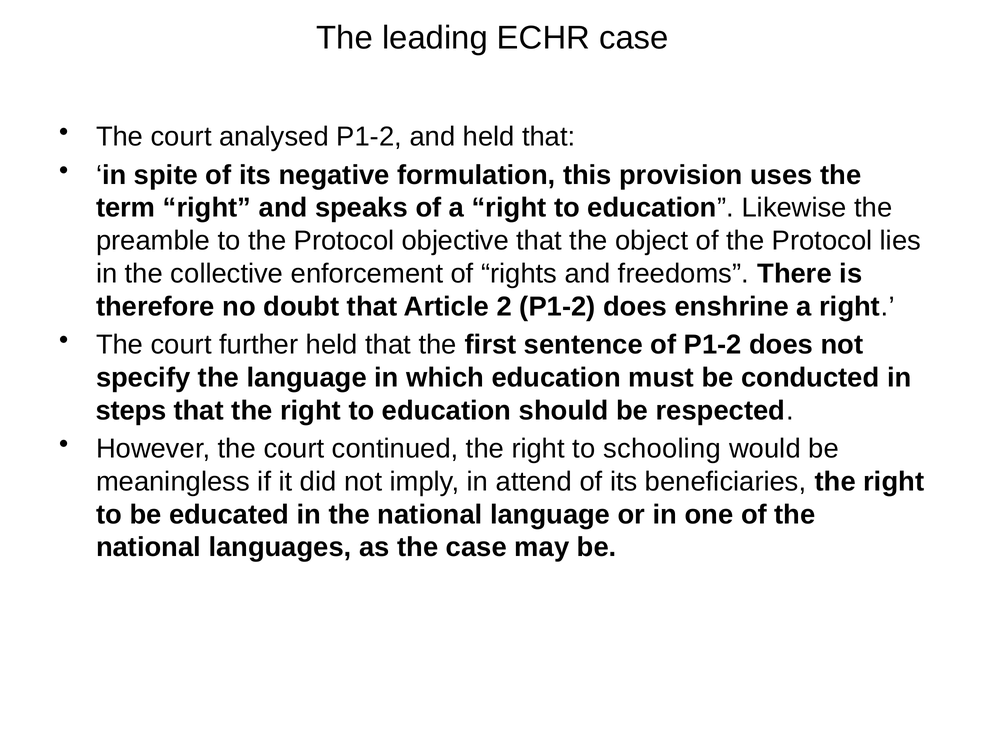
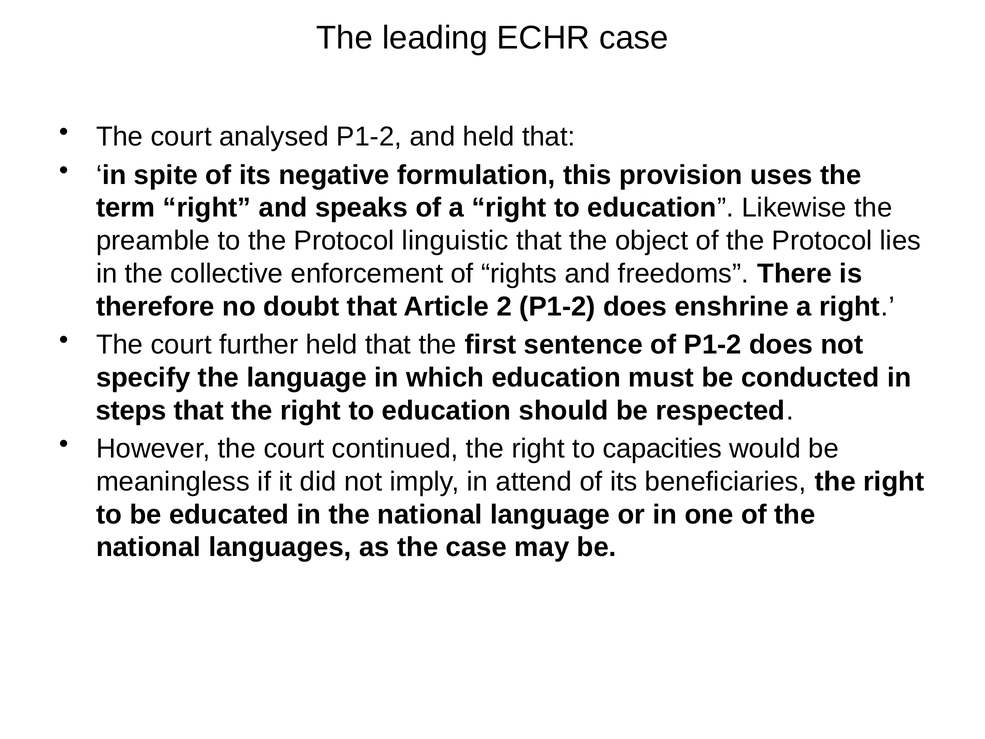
objective: objective -> linguistic
schooling: schooling -> capacities
